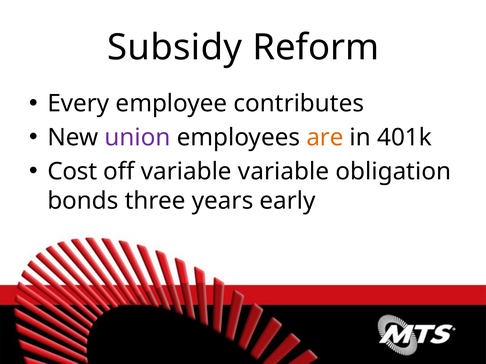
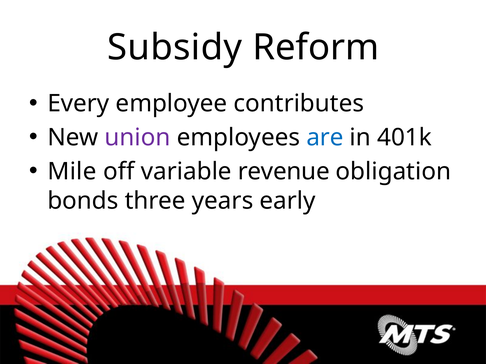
are colour: orange -> blue
Cost: Cost -> Mile
variable variable: variable -> revenue
